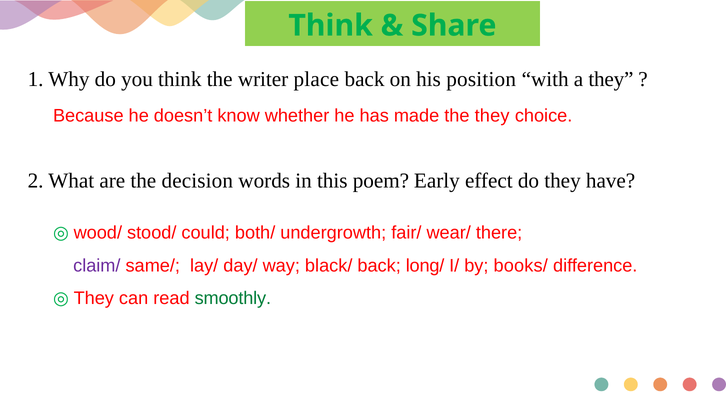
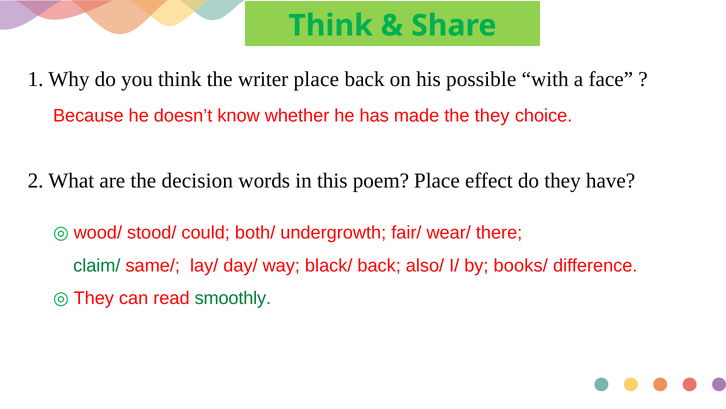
position: position -> possible
a they: they -> face
poem Early: Early -> Place
claim/ colour: purple -> green
long/: long/ -> also/
